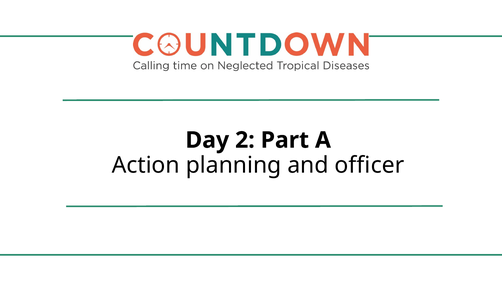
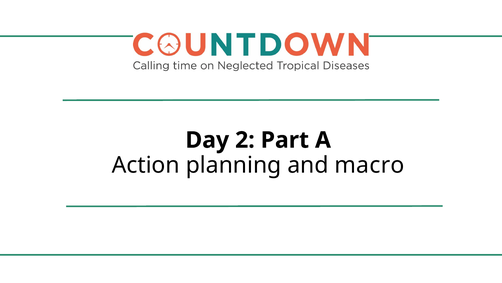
officer: officer -> macro
